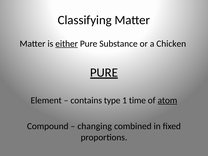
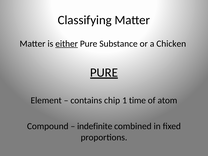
type: type -> chip
atom underline: present -> none
changing: changing -> indefinite
